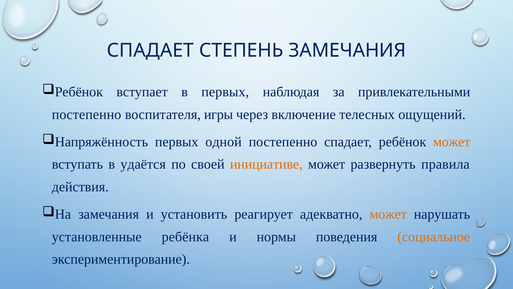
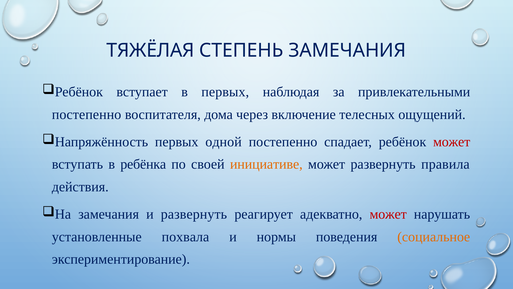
СПАДАЕТ at (150, 50): СПАДАЕТ -> ТЯЖЁЛАЯ
игры: игры -> дома
может at (452, 142) colour: orange -> red
удаётся: удаётся -> ребёнка
и установить: установить -> развернуть
может at (388, 214) colour: orange -> red
ребёнка: ребёнка -> похвала
